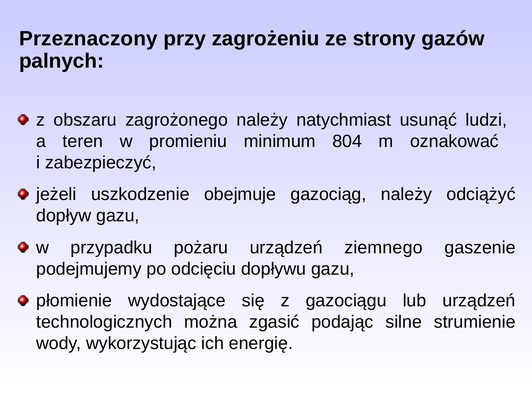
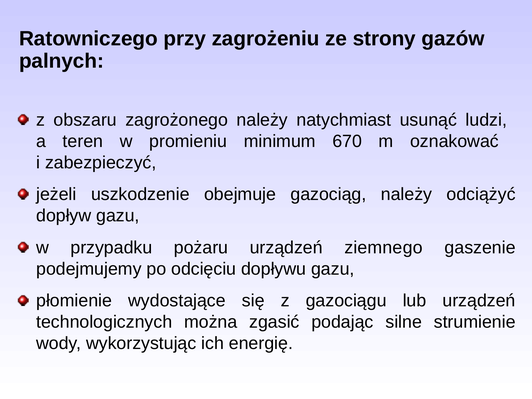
Przeznaczony: Przeznaczony -> Ratowniczego
804: 804 -> 670
